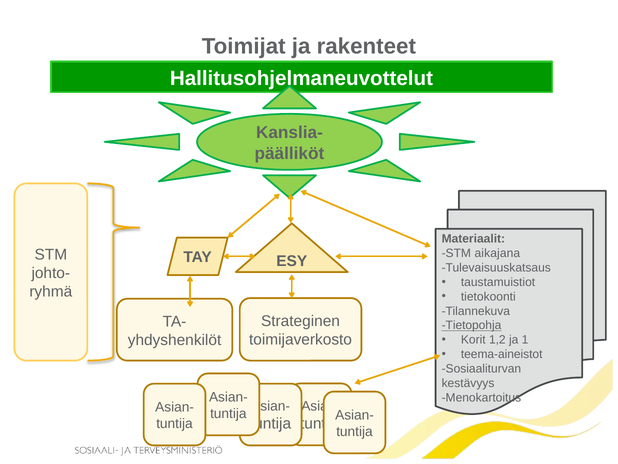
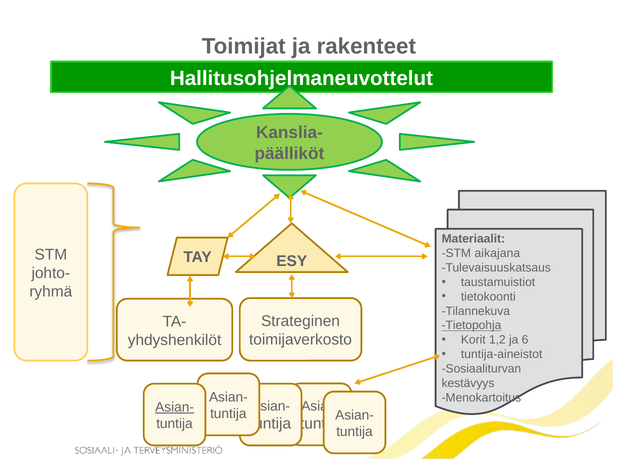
1: 1 -> 6
teema-aineistot: teema-aineistot -> tuntija-aineistot
Asian- at (175, 407) underline: none -> present
